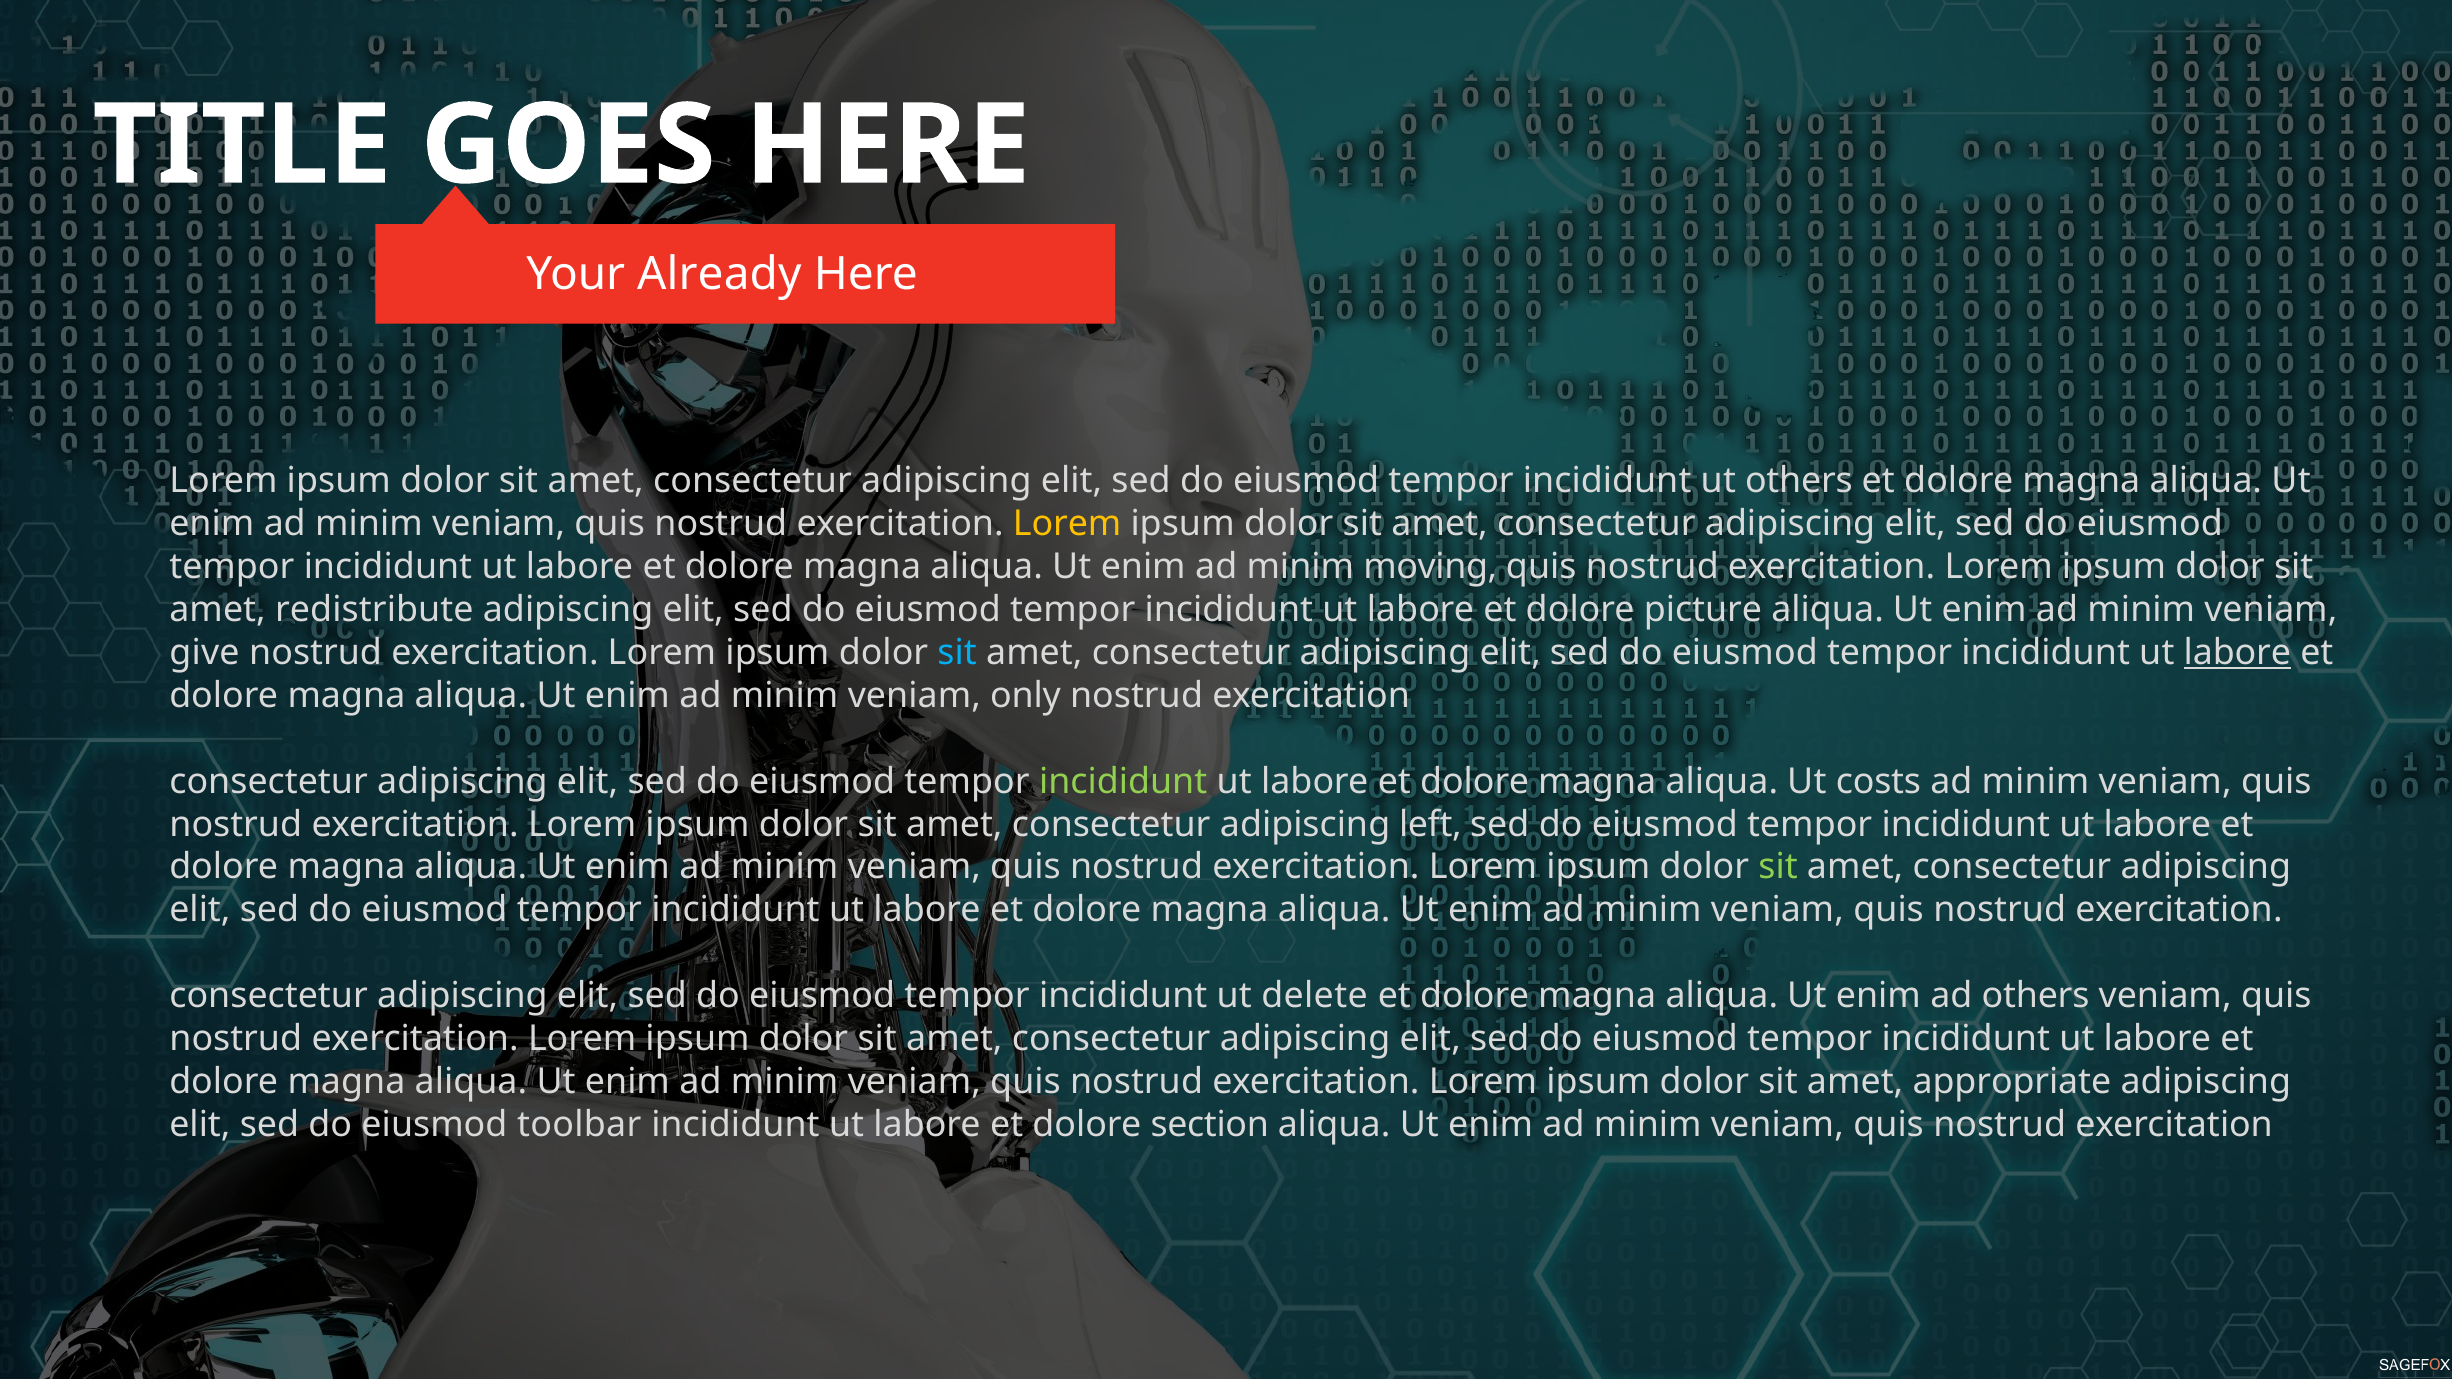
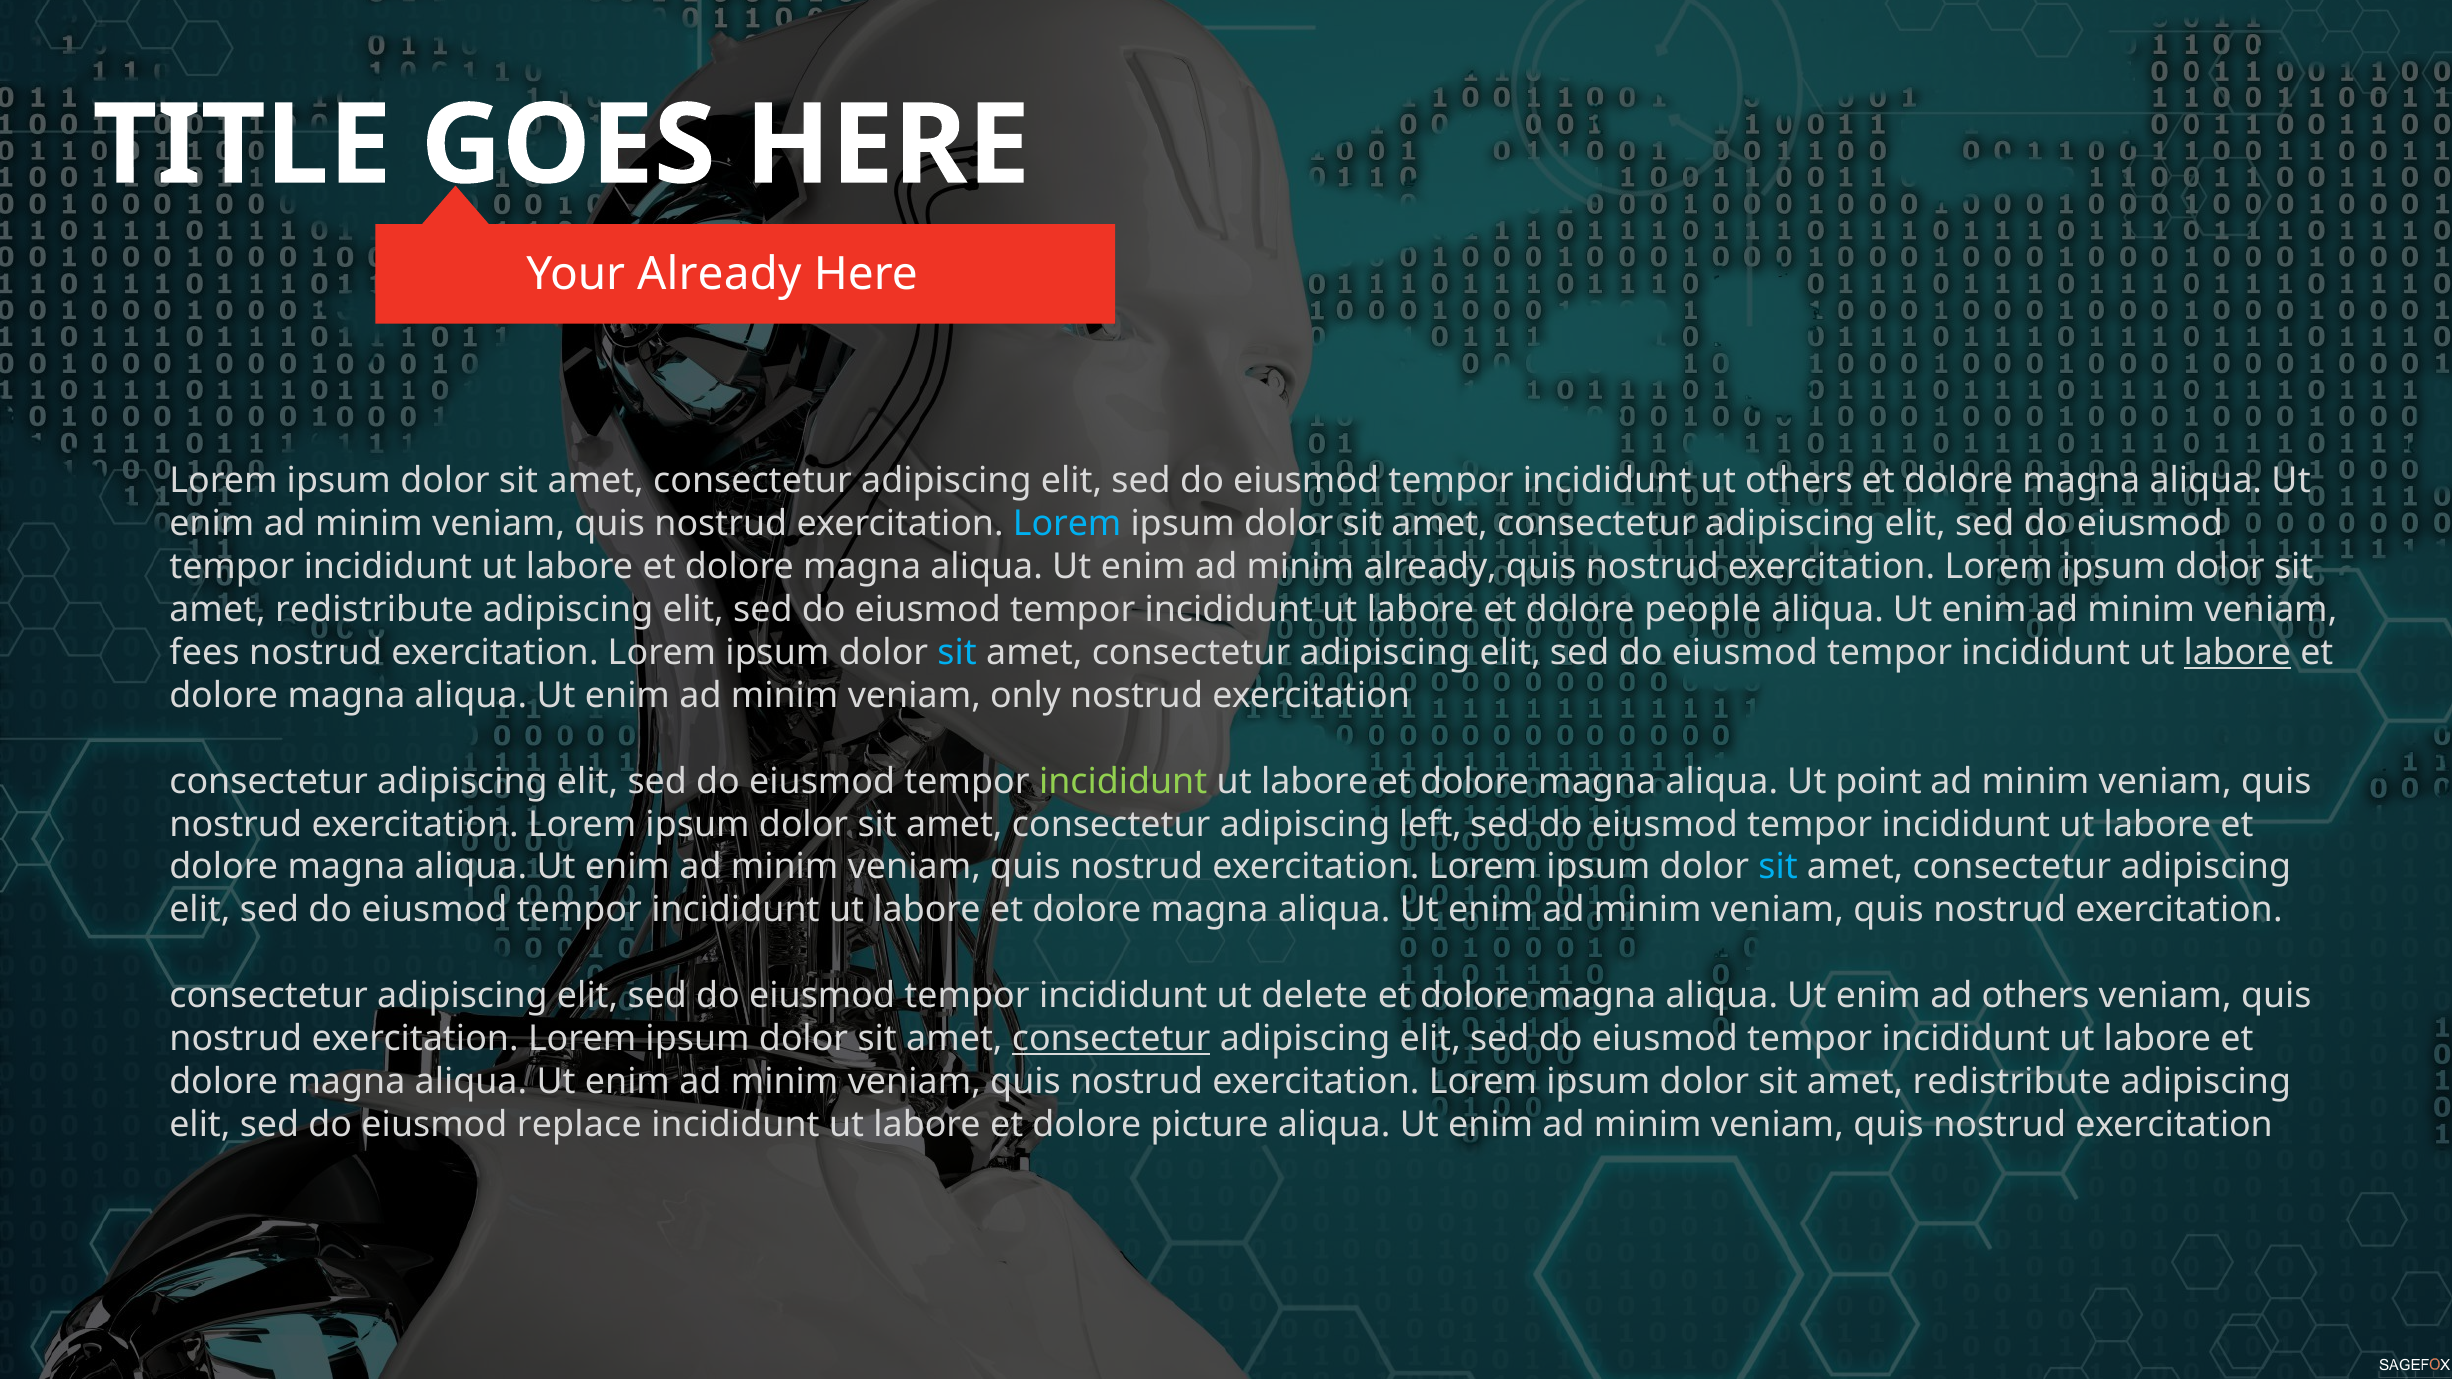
Lorem at (1067, 524) colour: yellow -> light blue
minim moving: moving -> already
picture: picture -> people
give: give -> fees
costs: costs -> point
sit at (1778, 867) colour: light green -> light blue
consectetur at (1111, 1039) underline: none -> present
appropriate at (2012, 1082): appropriate -> redistribute
toolbar: toolbar -> replace
section: section -> picture
